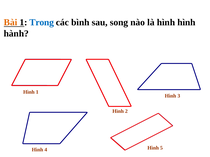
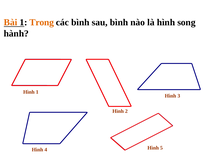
Trong colour: blue -> orange
sau song: song -> bình
hình hình: hình -> song
